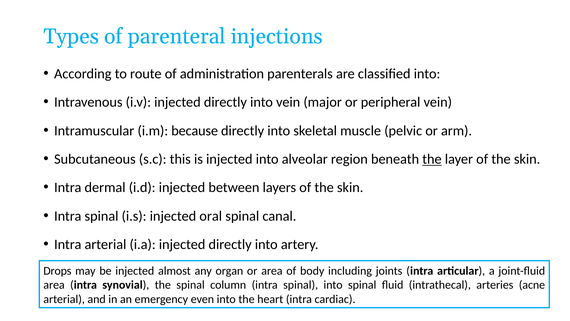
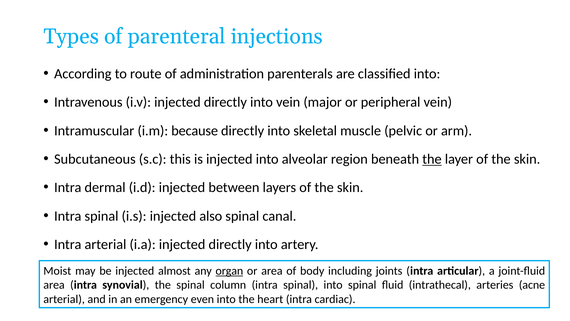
oral: oral -> also
Drops: Drops -> Moist
organ underline: none -> present
